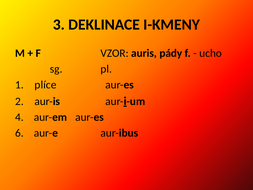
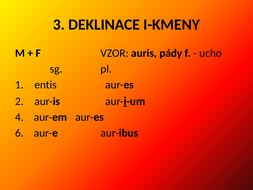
plíce: plíce -> entis
